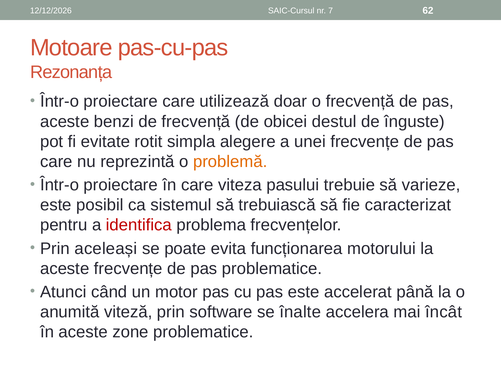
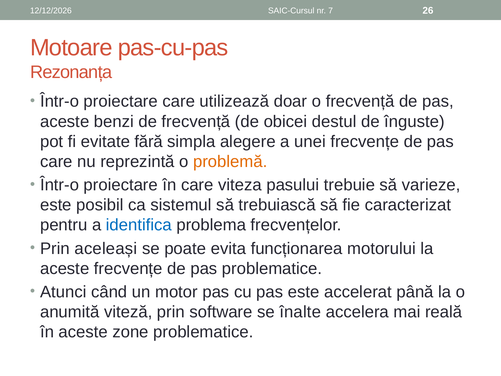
62: 62 -> 26
rotit: rotit -> fără
identifica colour: red -> blue
încât: încât -> reală
